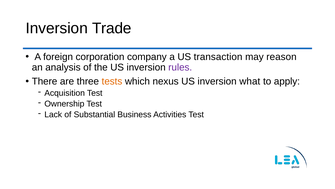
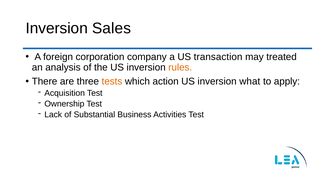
Trade: Trade -> Sales
reason: reason -> treated
rules colour: purple -> orange
nexus: nexus -> action
